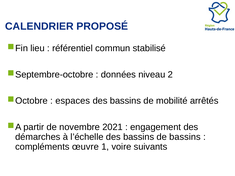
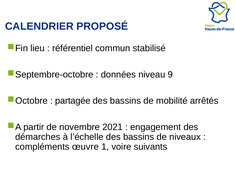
2: 2 -> 9
espaces: espaces -> partagée
de bassins: bassins -> niveaux
